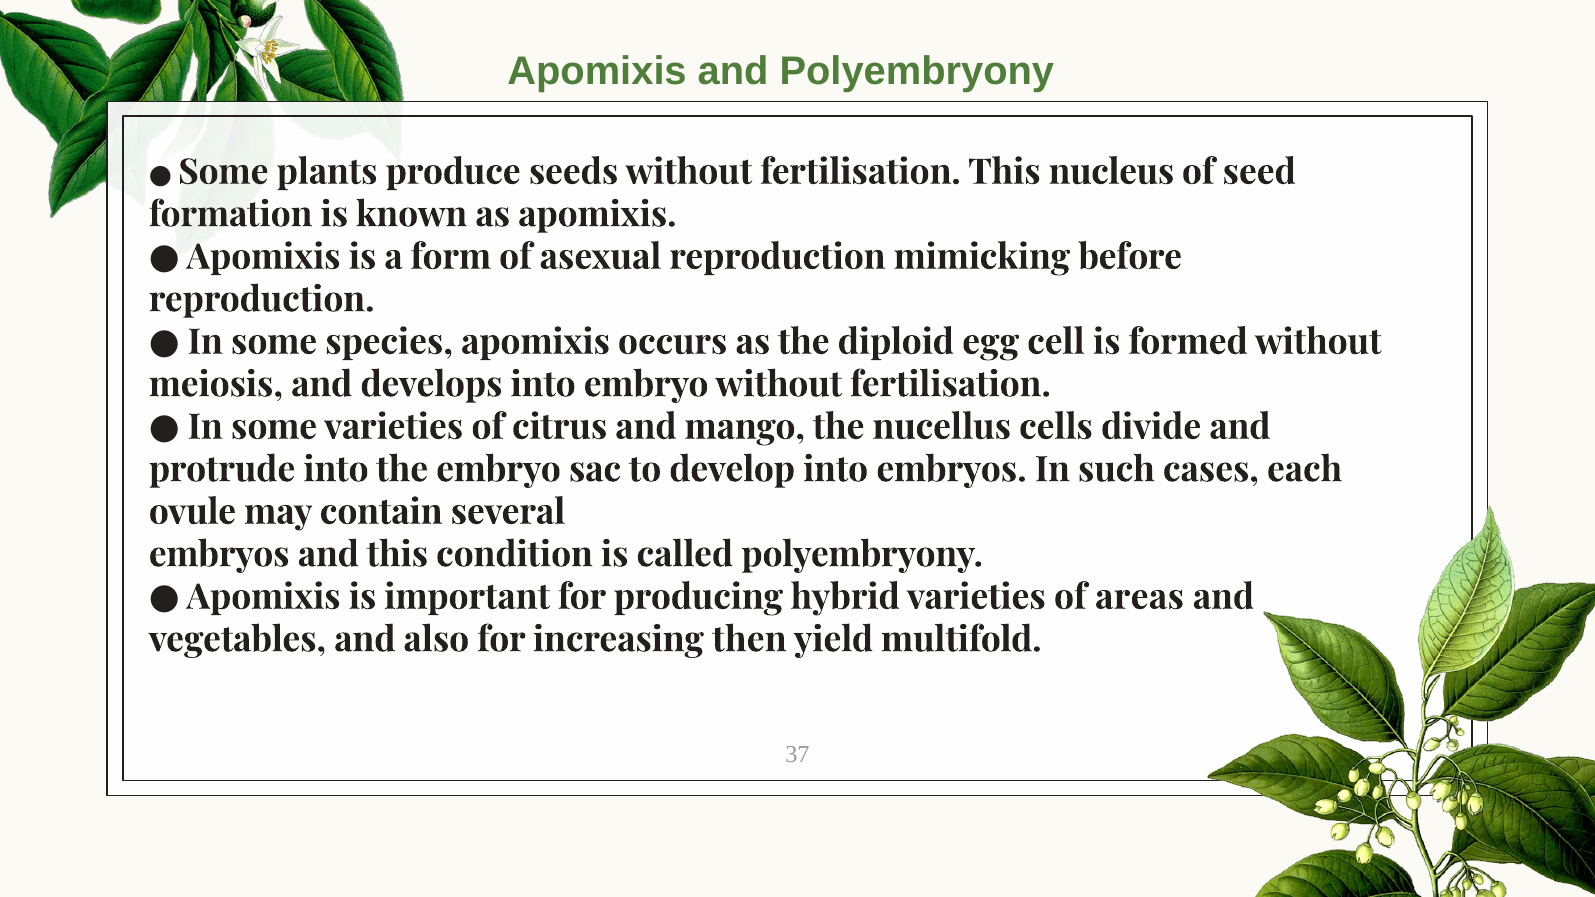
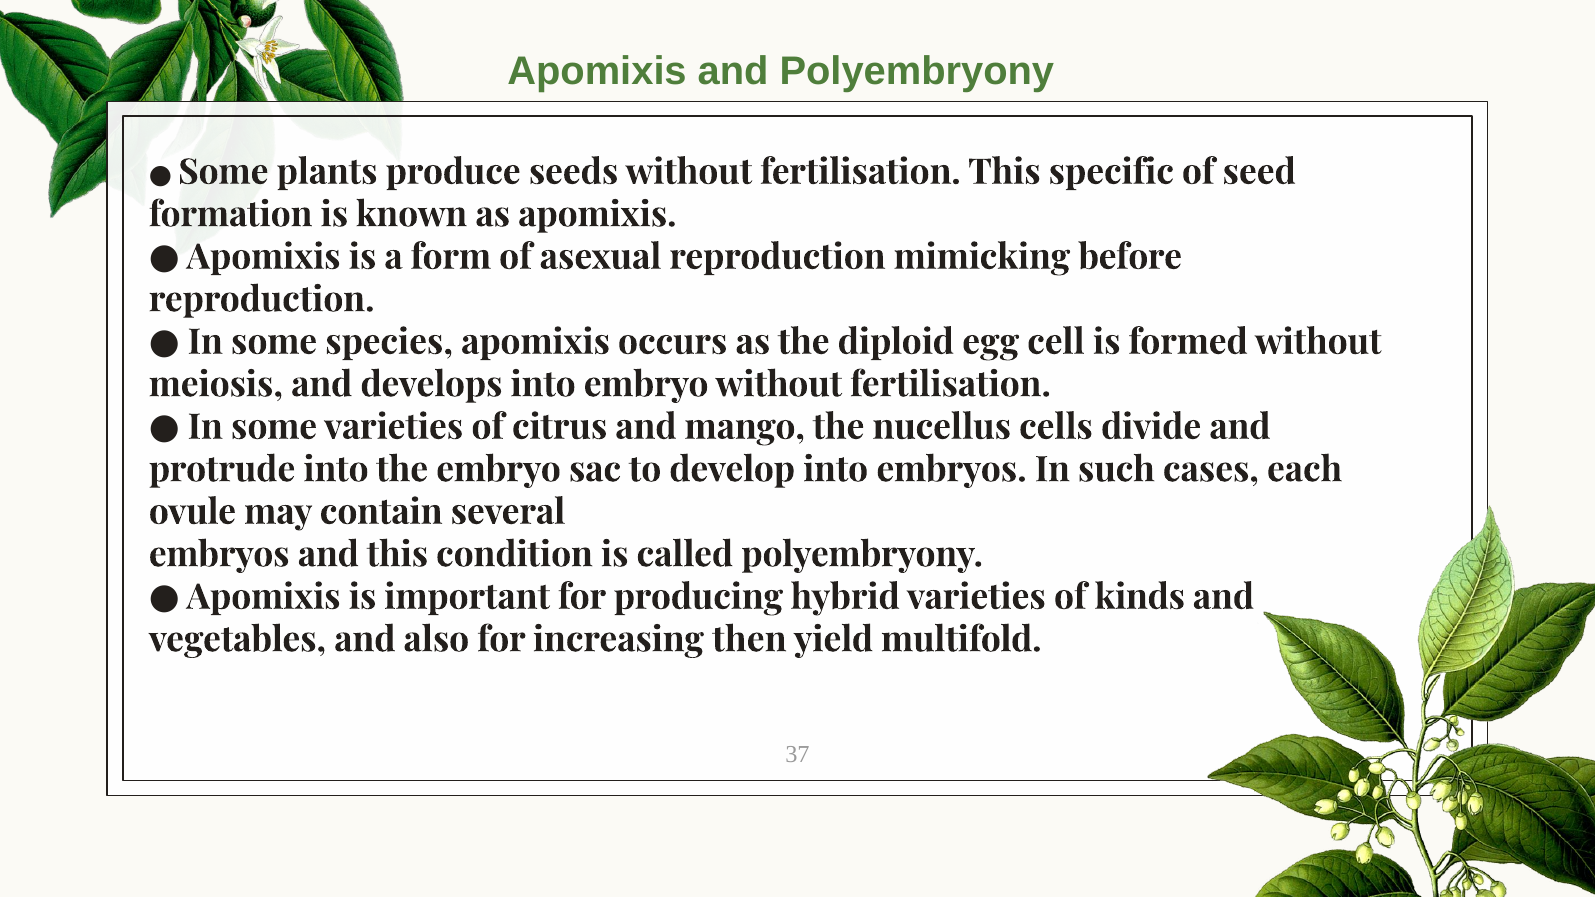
nucleus: nucleus -> specific
areas: areas -> kinds
